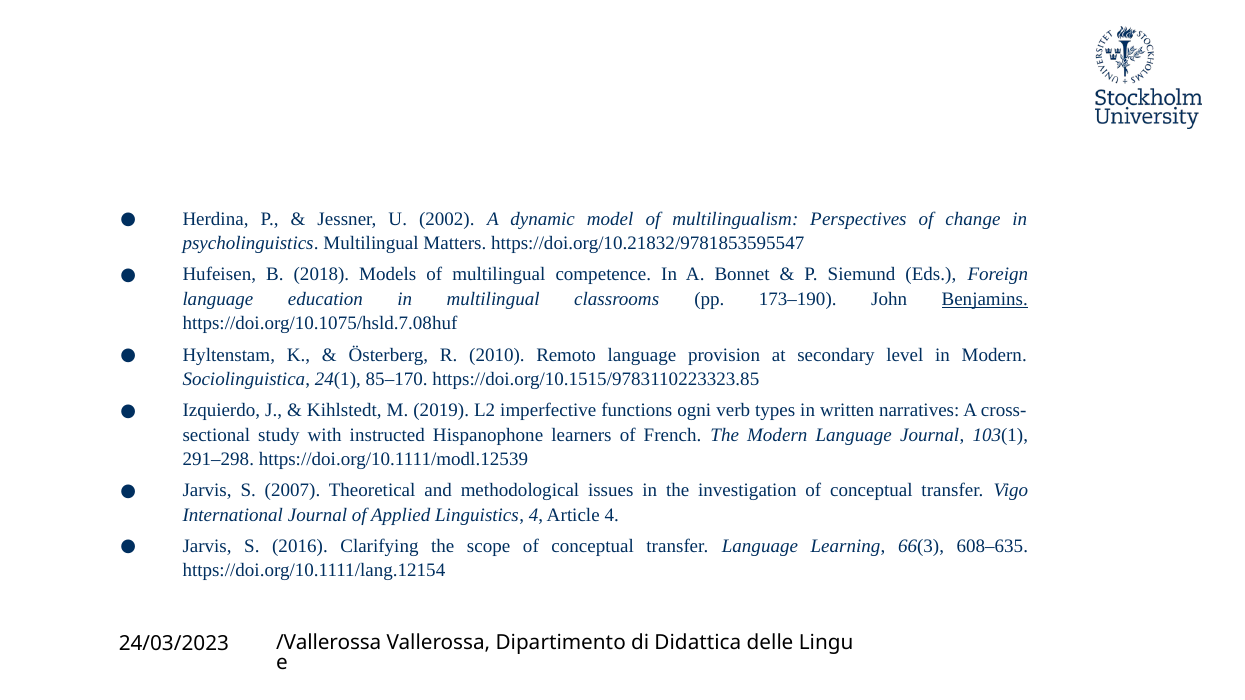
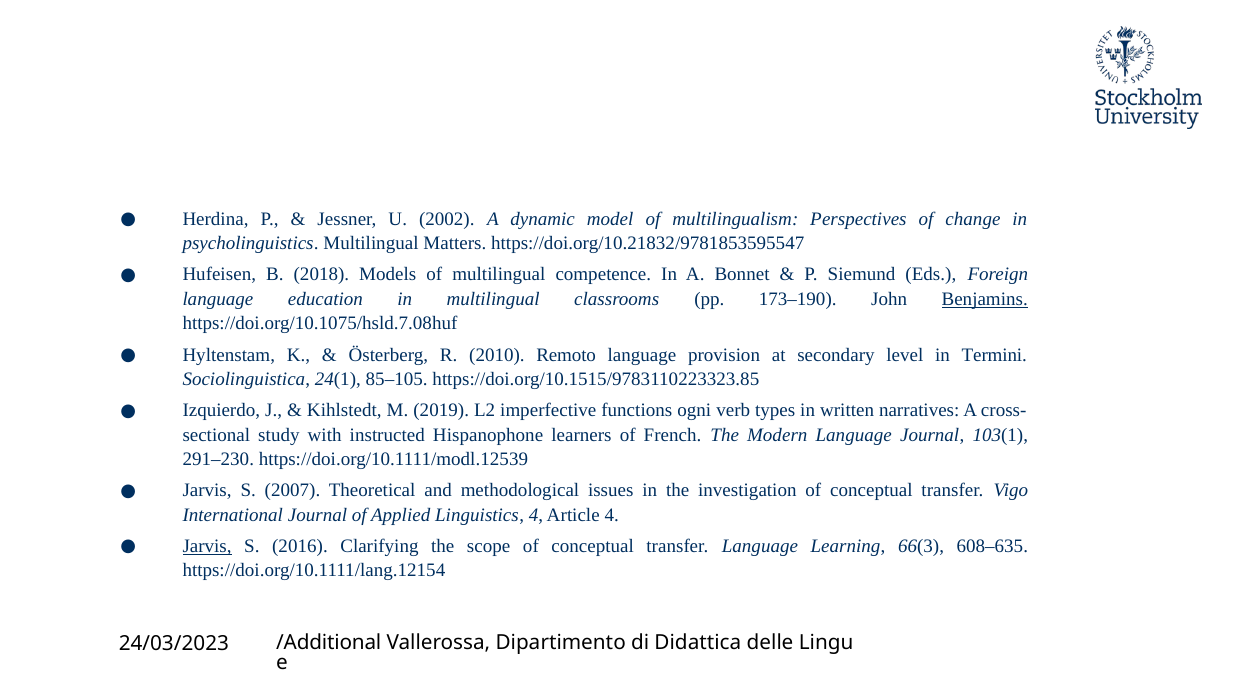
in Modern: Modern -> Termini
85–170: 85–170 -> 85–105
291–298: 291–298 -> 291–230
Jarvis at (207, 547) underline: none -> present
/Vallerossa: /Vallerossa -> /Additional
